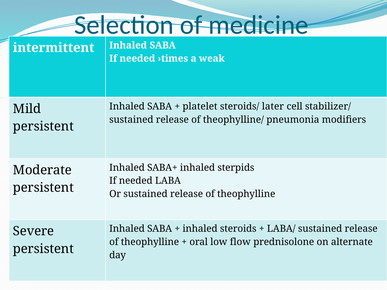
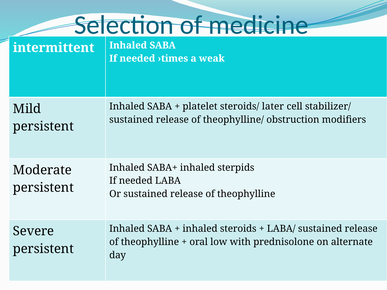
pneumonia: pneumonia -> obstruction
flow: flow -> with
